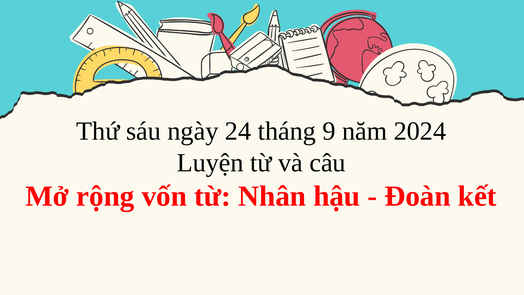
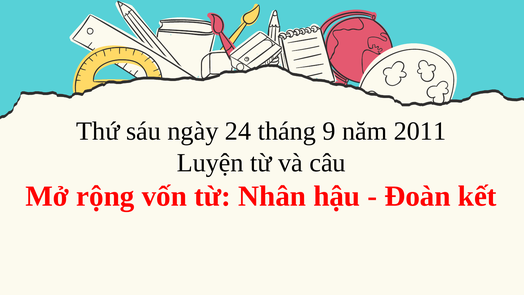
2024: 2024 -> 2011
